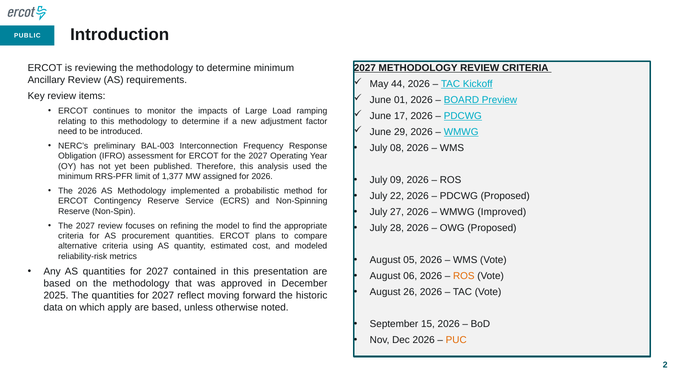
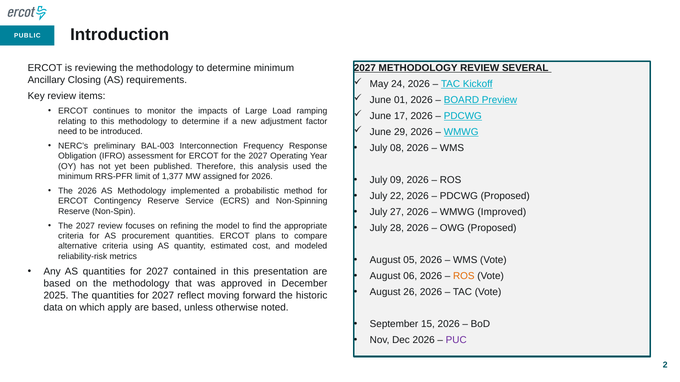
REVIEW CRITERIA: CRITERIA -> SEVERAL
Ancillary Review: Review -> Closing
44: 44 -> 24
PUC colour: orange -> purple
